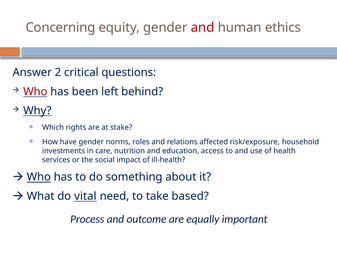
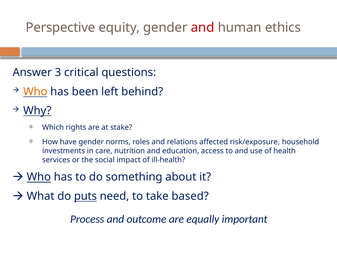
Concerning: Concerning -> Perspective
2: 2 -> 3
Who at (35, 91) colour: red -> orange
vital: vital -> puts
